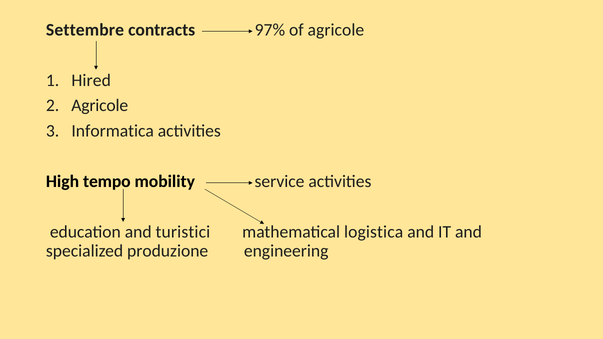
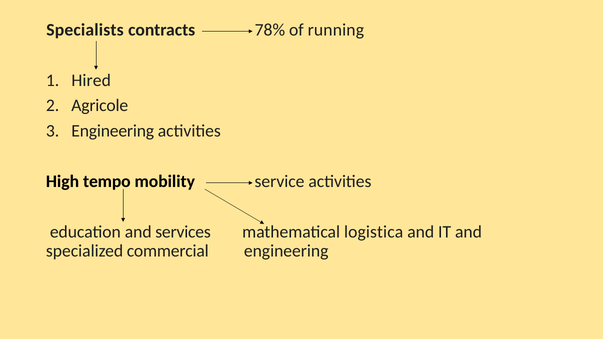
Settembre: Settembre -> Specialists
97%: 97% -> 78%
of agricole: agricole -> running
Informatica at (113, 131): Informatica -> Engineering
turistici: turistici -> services
produzione: produzione -> commercial
